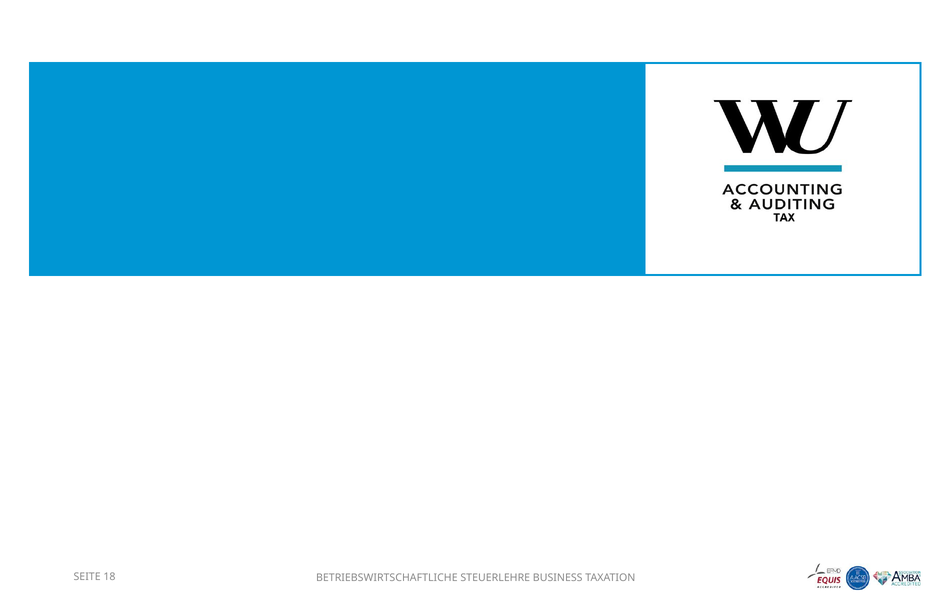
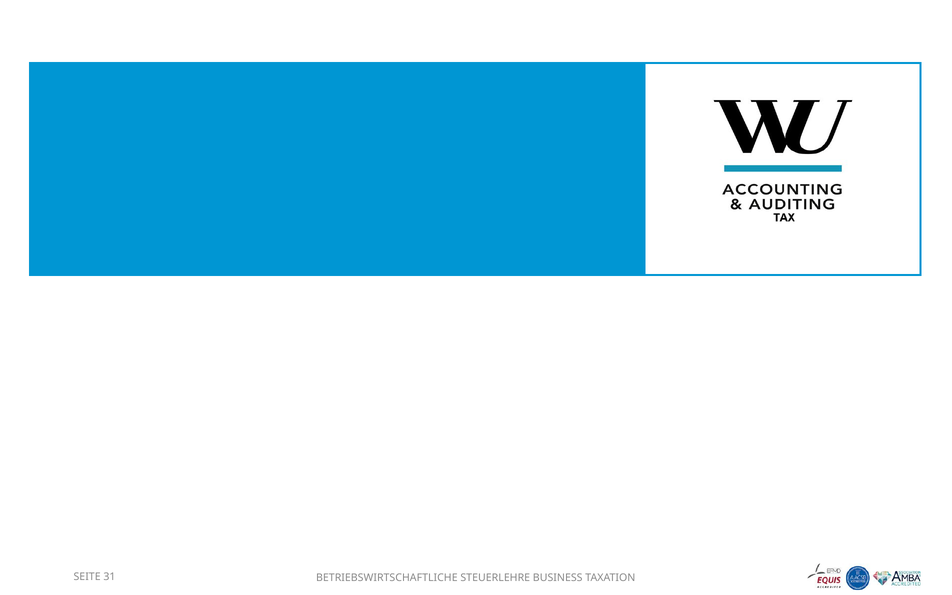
18: 18 -> 31
